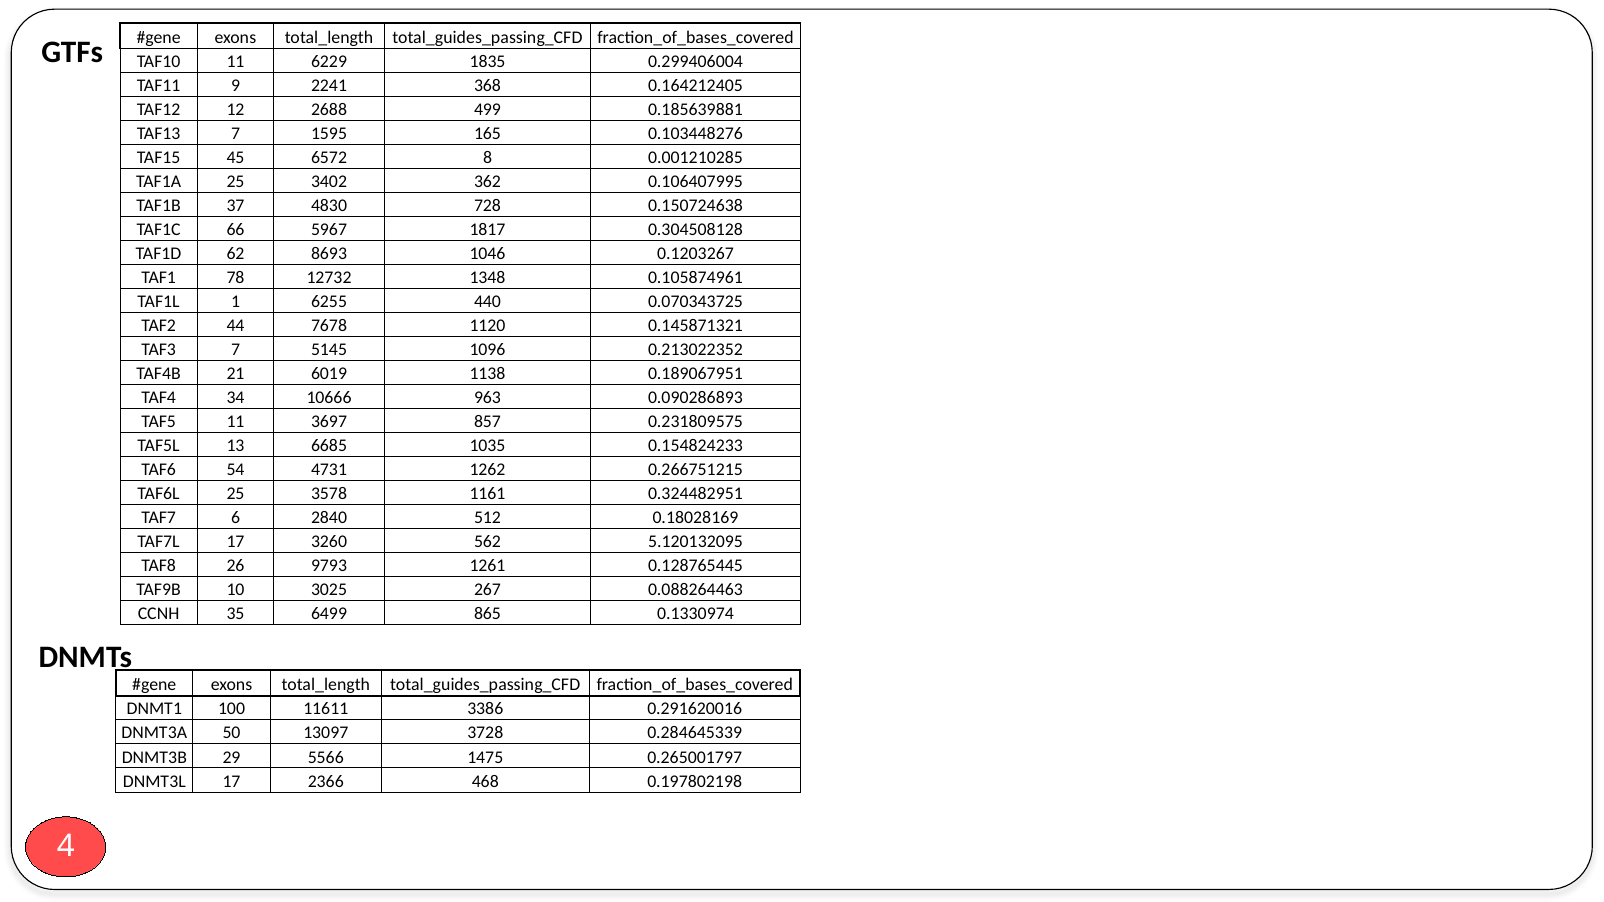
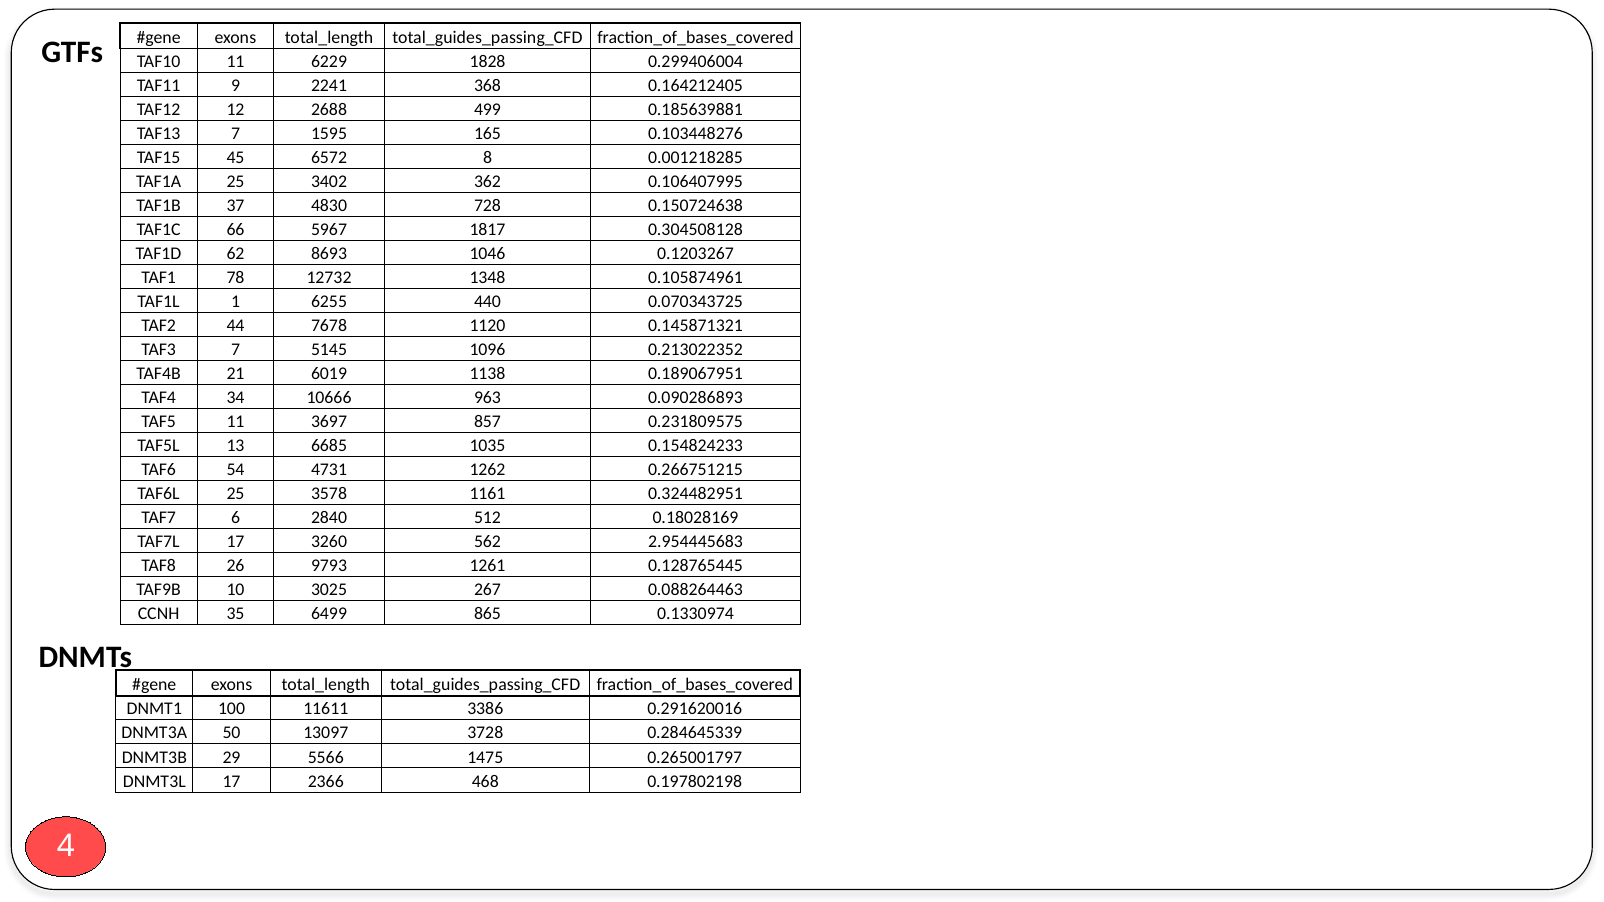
1835: 1835 -> 1828
0.001210285: 0.001210285 -> 0.001218285
5.120132095: 5.120132095 -> 2.954445683
